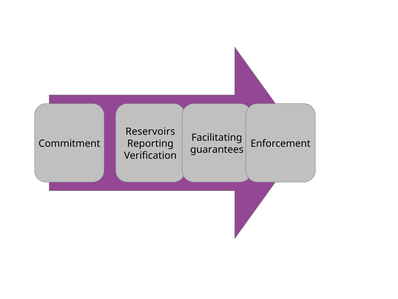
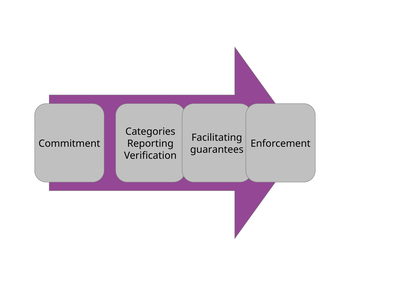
Reservoirs: Reservoirs -> Categories
